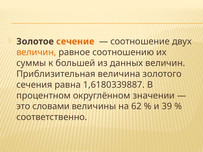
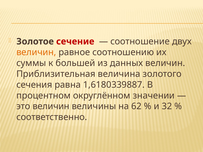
сечение colour: orange -> red
это словами: словами -> величин
39: 39 -> 32
